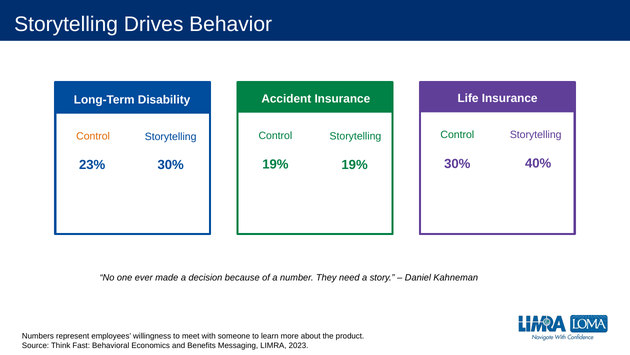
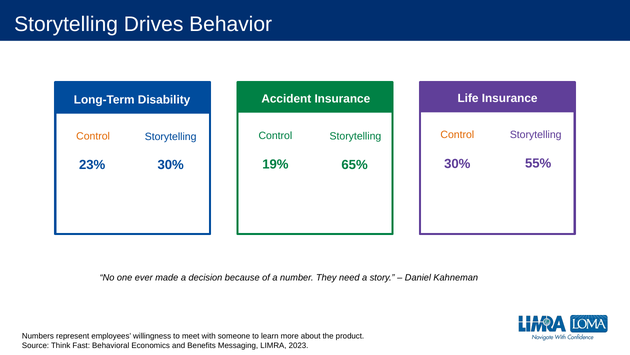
Control at (457, 134) colour: green -> orange
40%: 40% -> 55%
19% 19%: 19% -> 65%
